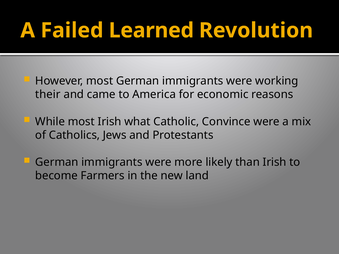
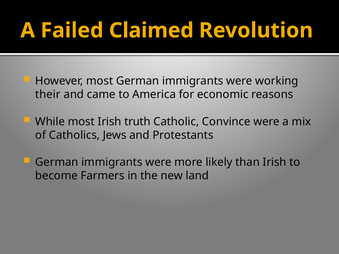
Learned: Learned -> Claimed
what: what -> truth
